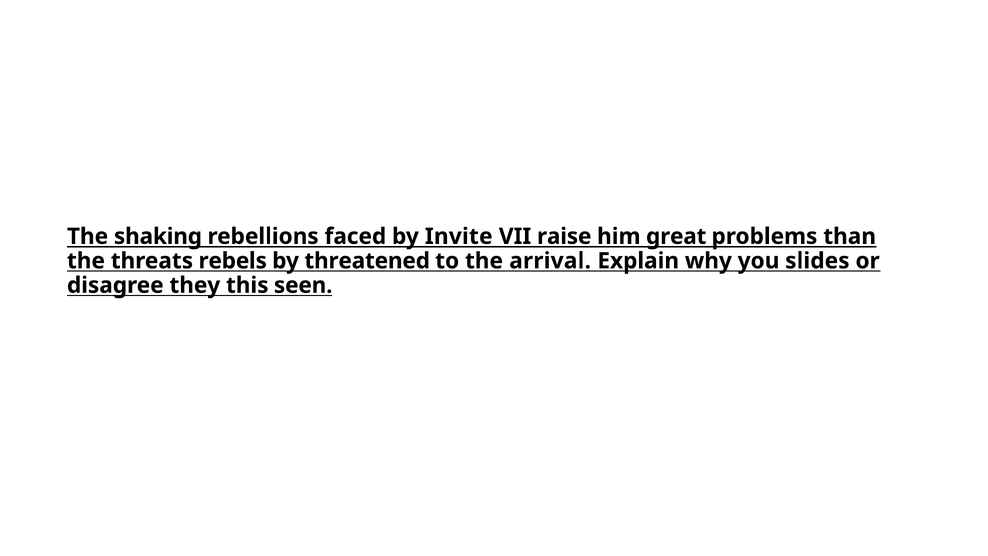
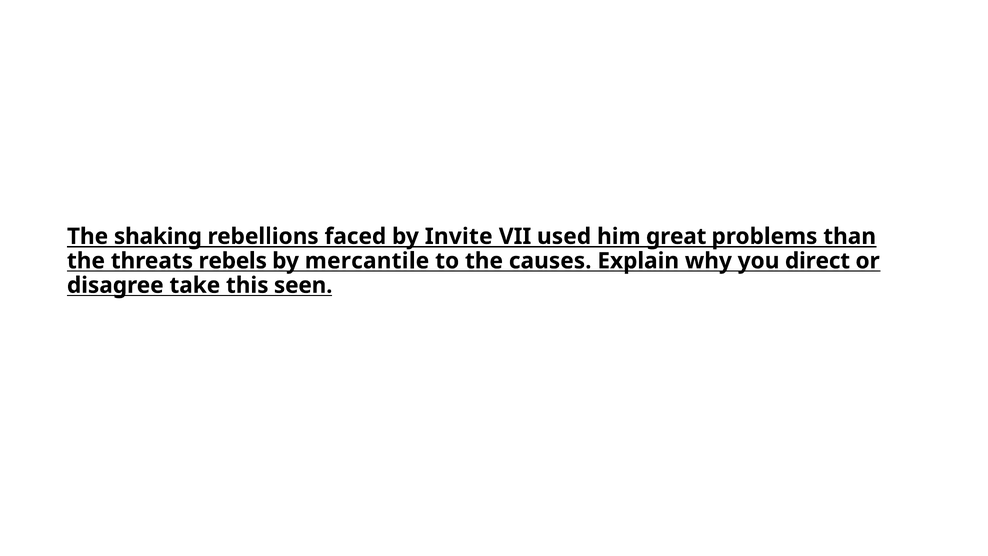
raise: raise -> used
threatened: threatened -> mercantile
arrival: arrival -> causes
slides: slides -> direct
they: they -> take
